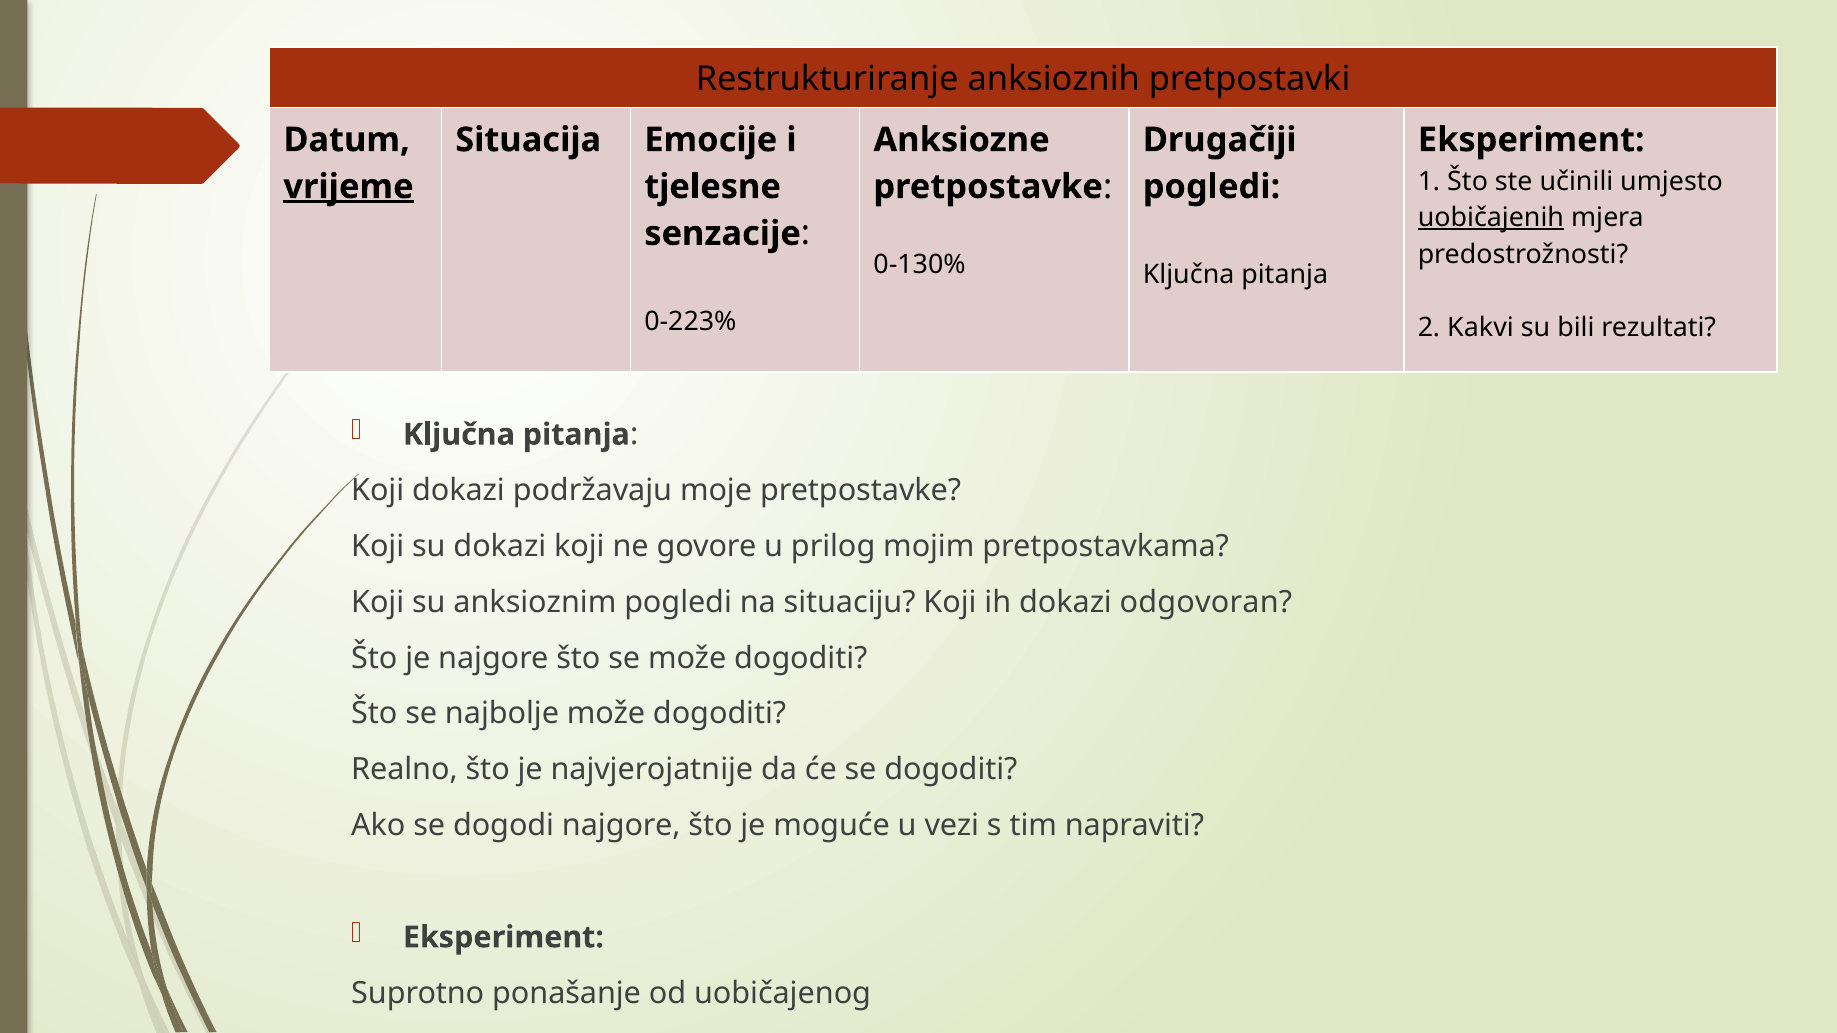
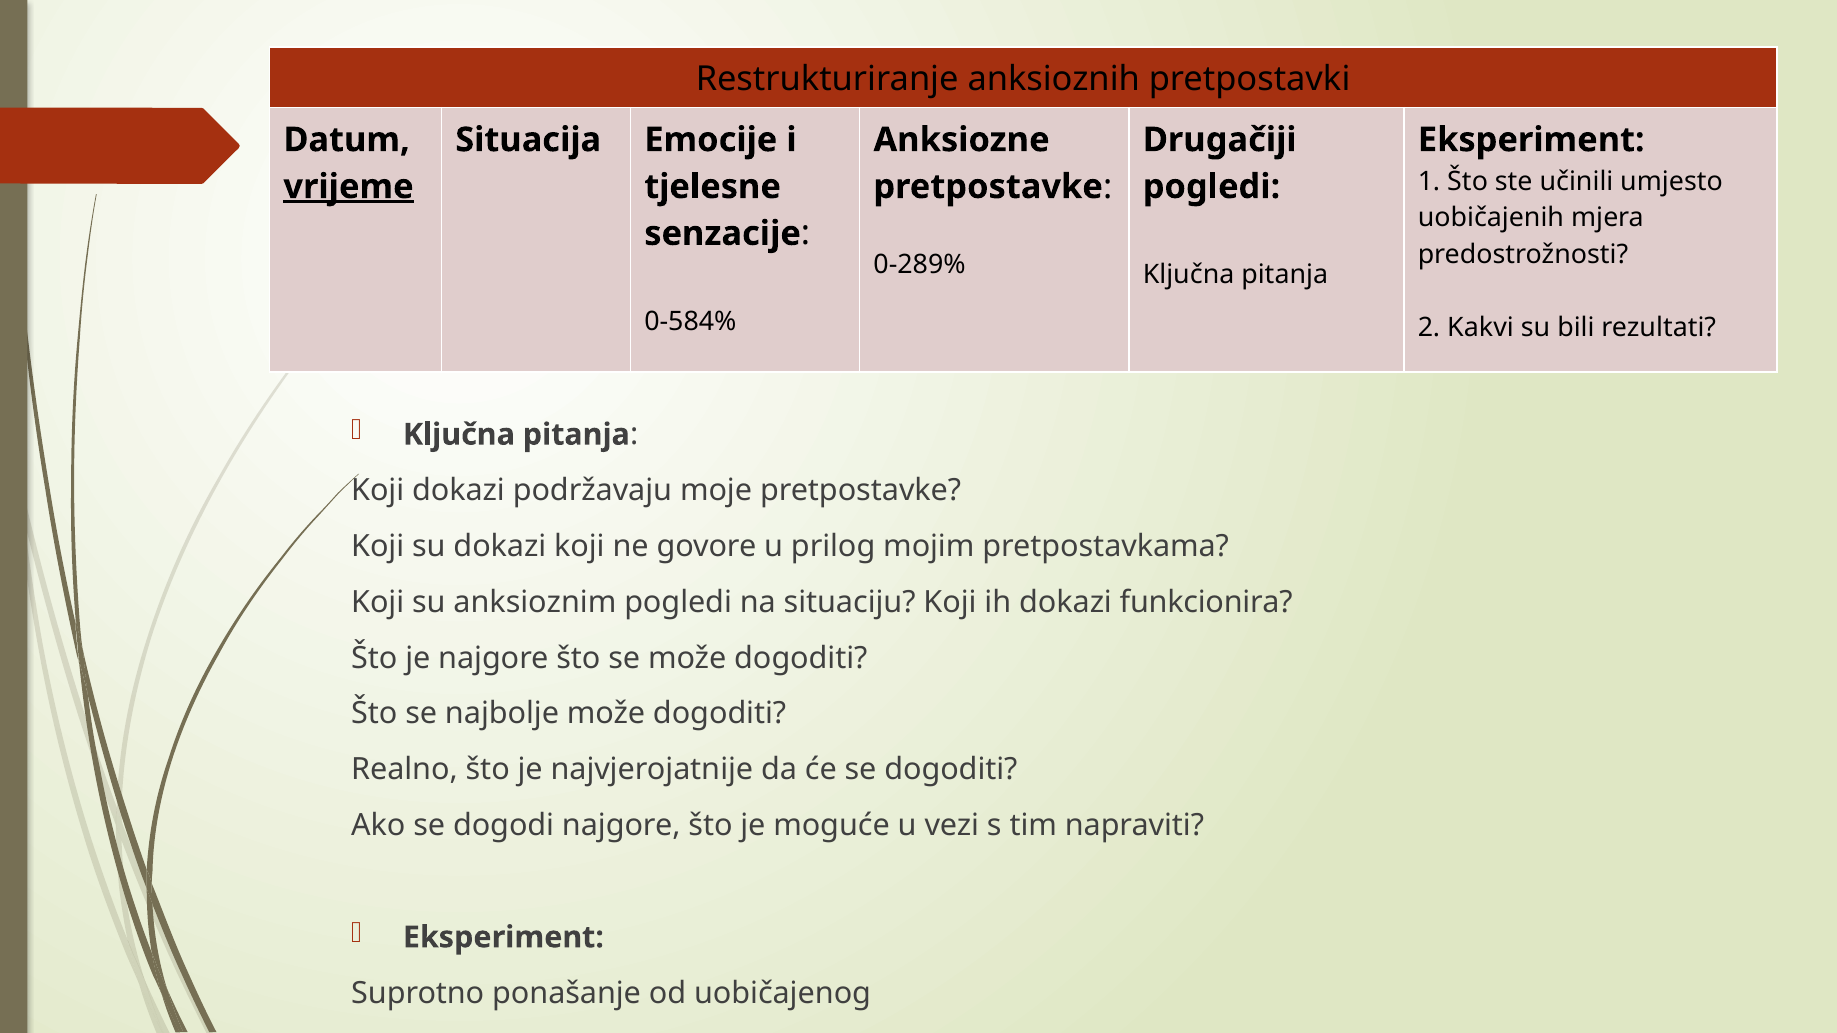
uobičajenih underline: present -> none
0-130%: 0-130% -> 0-289%
0-223%: 0-223% -> 0-584%
odgovoran: odgovoran -> funkcionira
